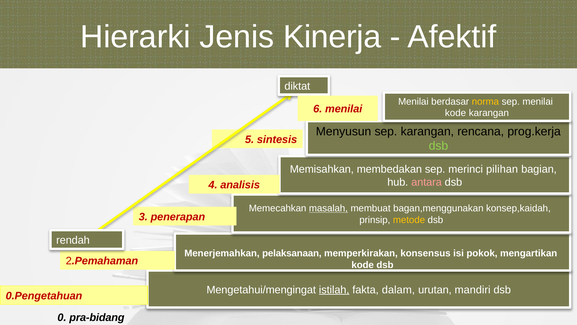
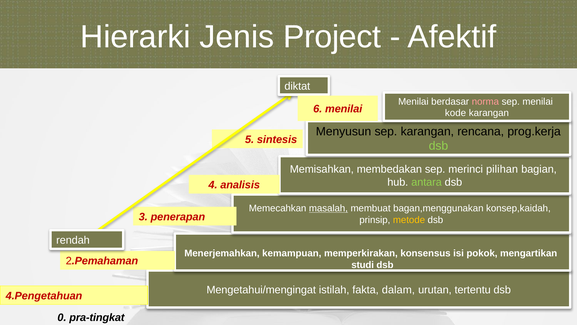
Kinerja: Kinerja -> Project
norma colour: yellow -> pink
antara colour: pink -> light green
pelaksanaan: pelaksanaan -> kemampuan
kode at (363, 265): kode -> studi
istilah underline: present -> none
mandiri: mandiri -> tertentu
0.Pengetahuan: 0.Pengetahuan -> 4.Pengetahuan
pra-bidang: pra-bidang -> pra-tingkat
